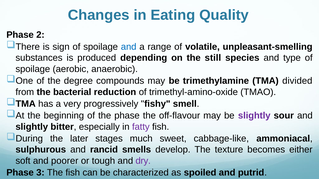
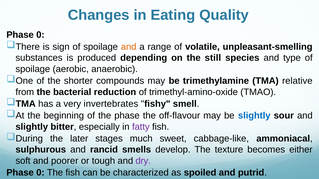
2 at (40, 35): 2 -> 0
and at (129, 47) colour: blue -> orange
degree: degree -> shorter
divided: divided -> relative
progressively: progressively -> invertebrates
slightly at (254, 116) colour: purple -> blue
3 at (40, 173): 3 -> 0
